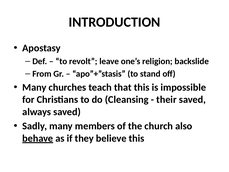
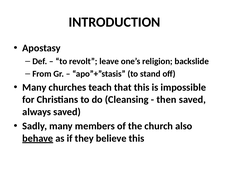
their: their -> then
